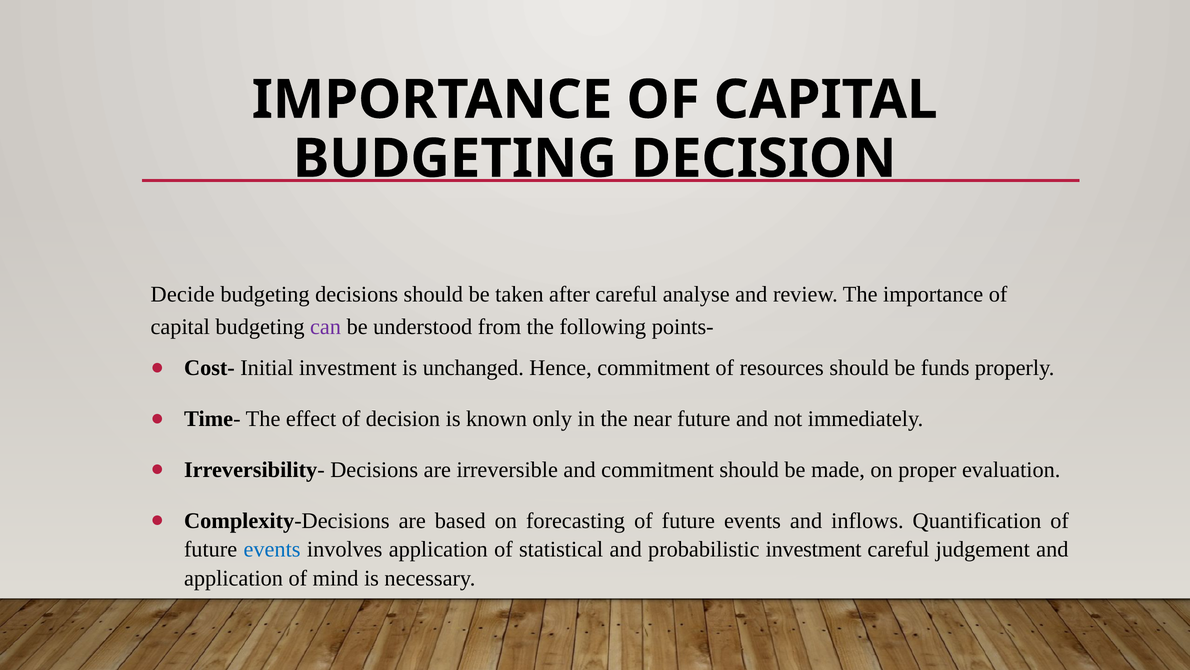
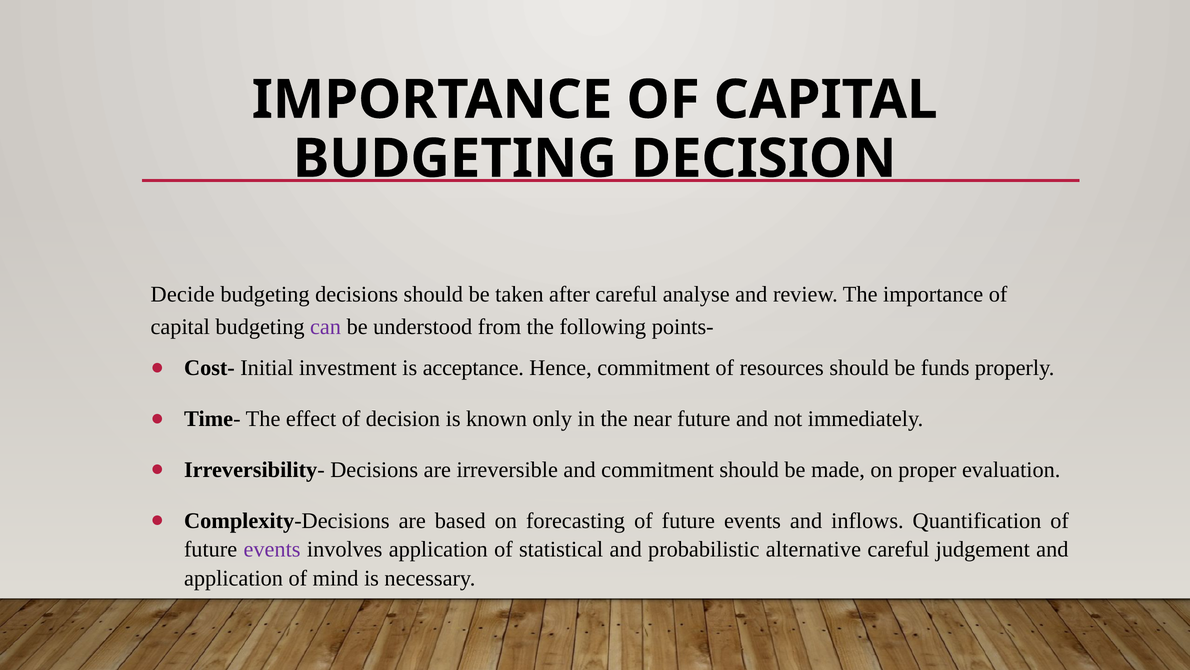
unchanged: unchanged -> acceptance
events at (272, 549) colour: blue -> purple
probabilistic investment: investment -> alternative
